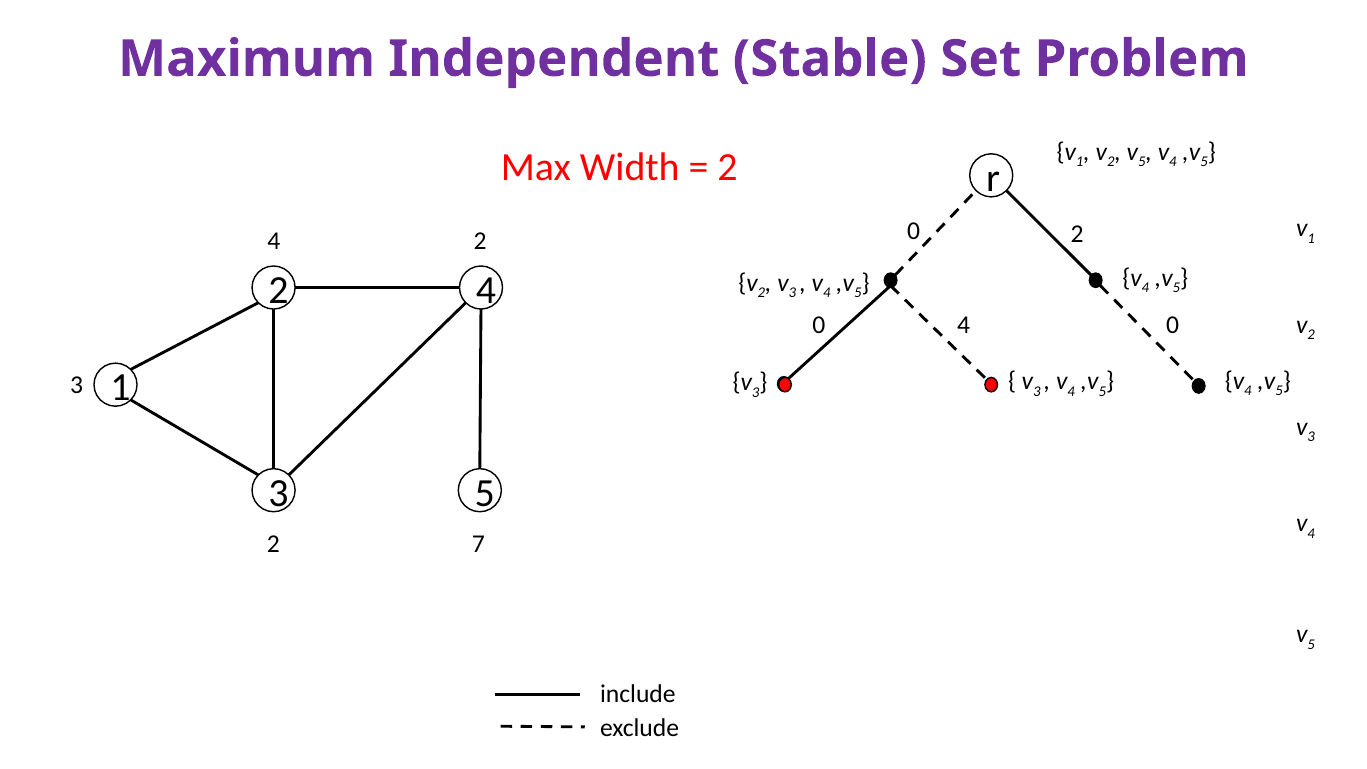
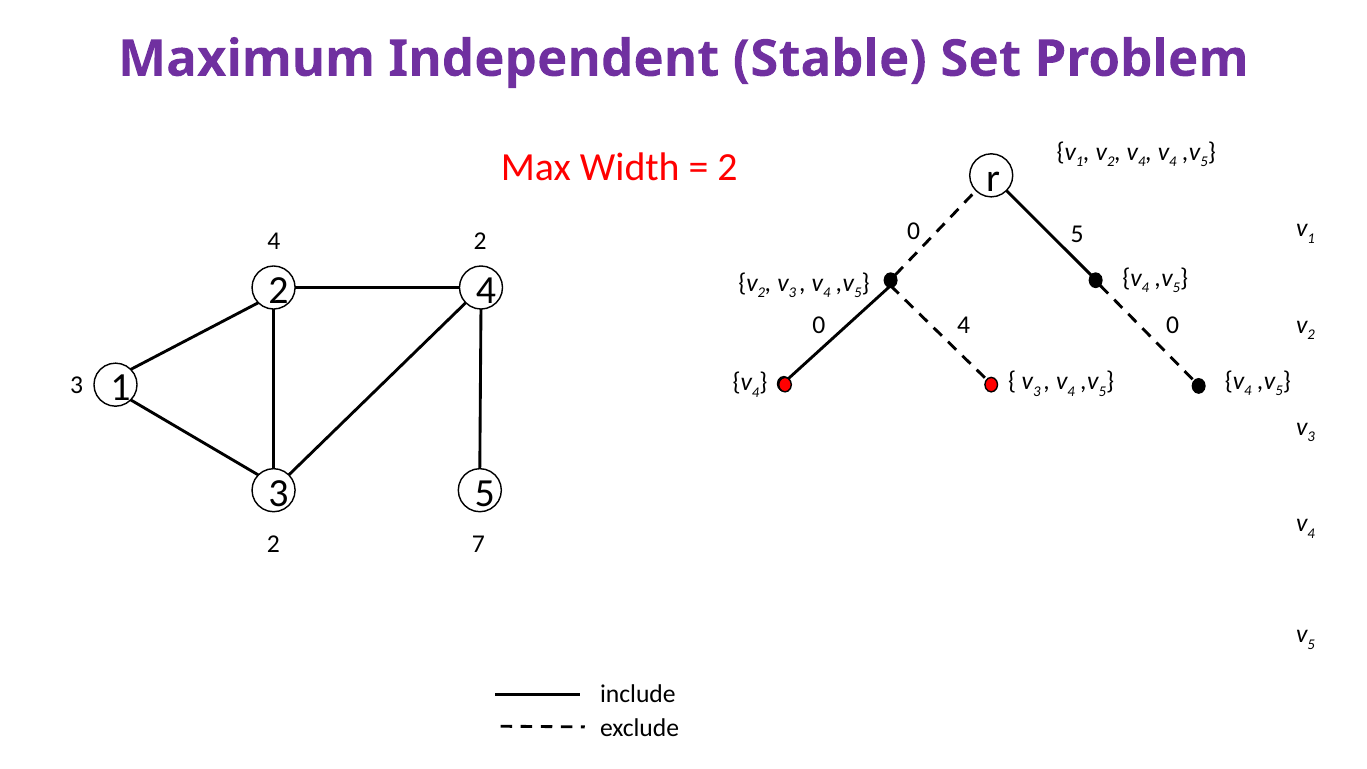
5 at (1142, 162): 5 -> 4
0 2: 2 -> 5
3 at (756, 392): 3 -> 4
